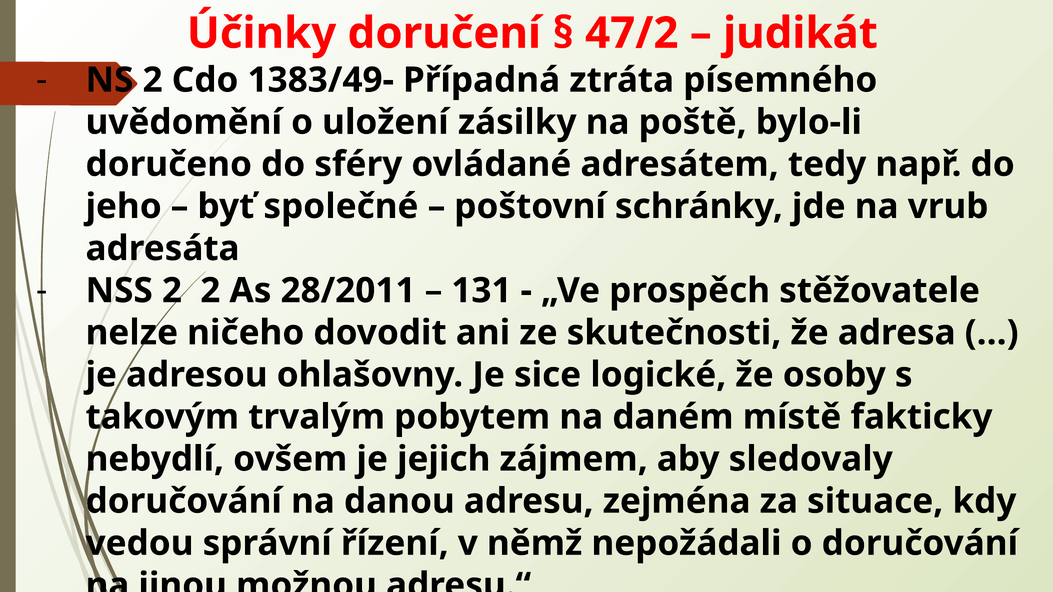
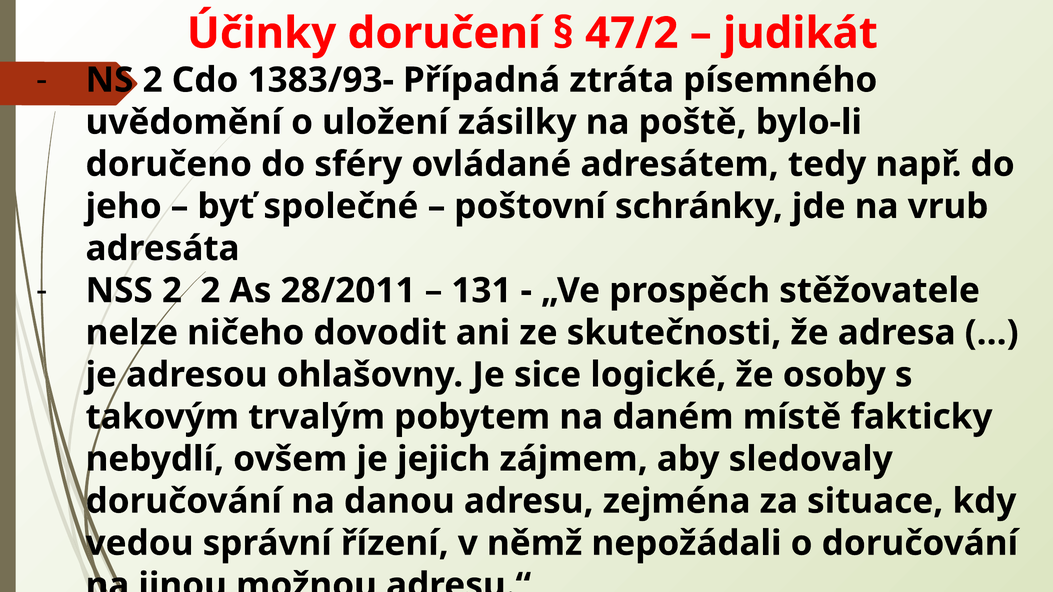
1383/49-: 1383/49- -> 1383/93-
